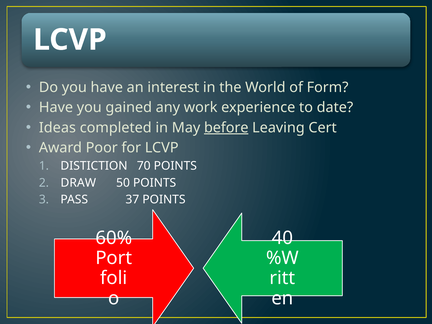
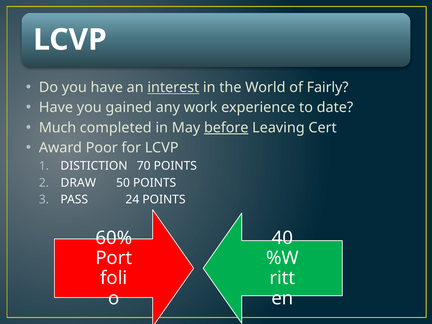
interest underline: none -> present
Form: Form -> Fairly
Ideas: Ideas -> Much
37: 37 -> 24
